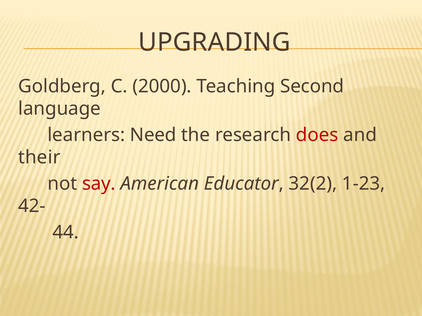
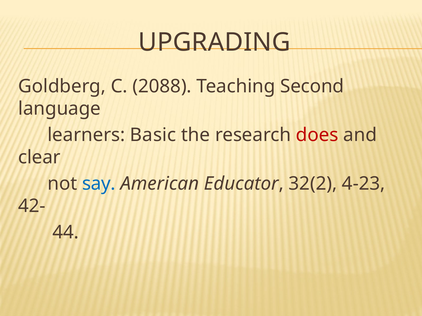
2000: 2000 -> 2088
Need: Need -> Basic
their: their -> clear
say colour: red -> blue
1-23: 1-23 -> 4-23
